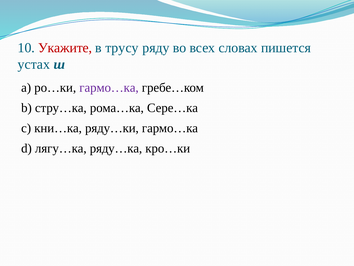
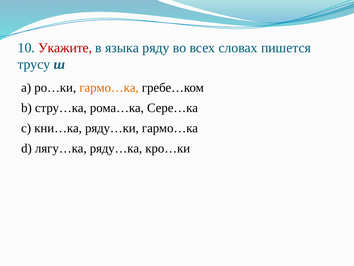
трусу: трусу -> языка
устах: устах -> трусу
гармо…ка at (109, 88) colour: purple -> orange
